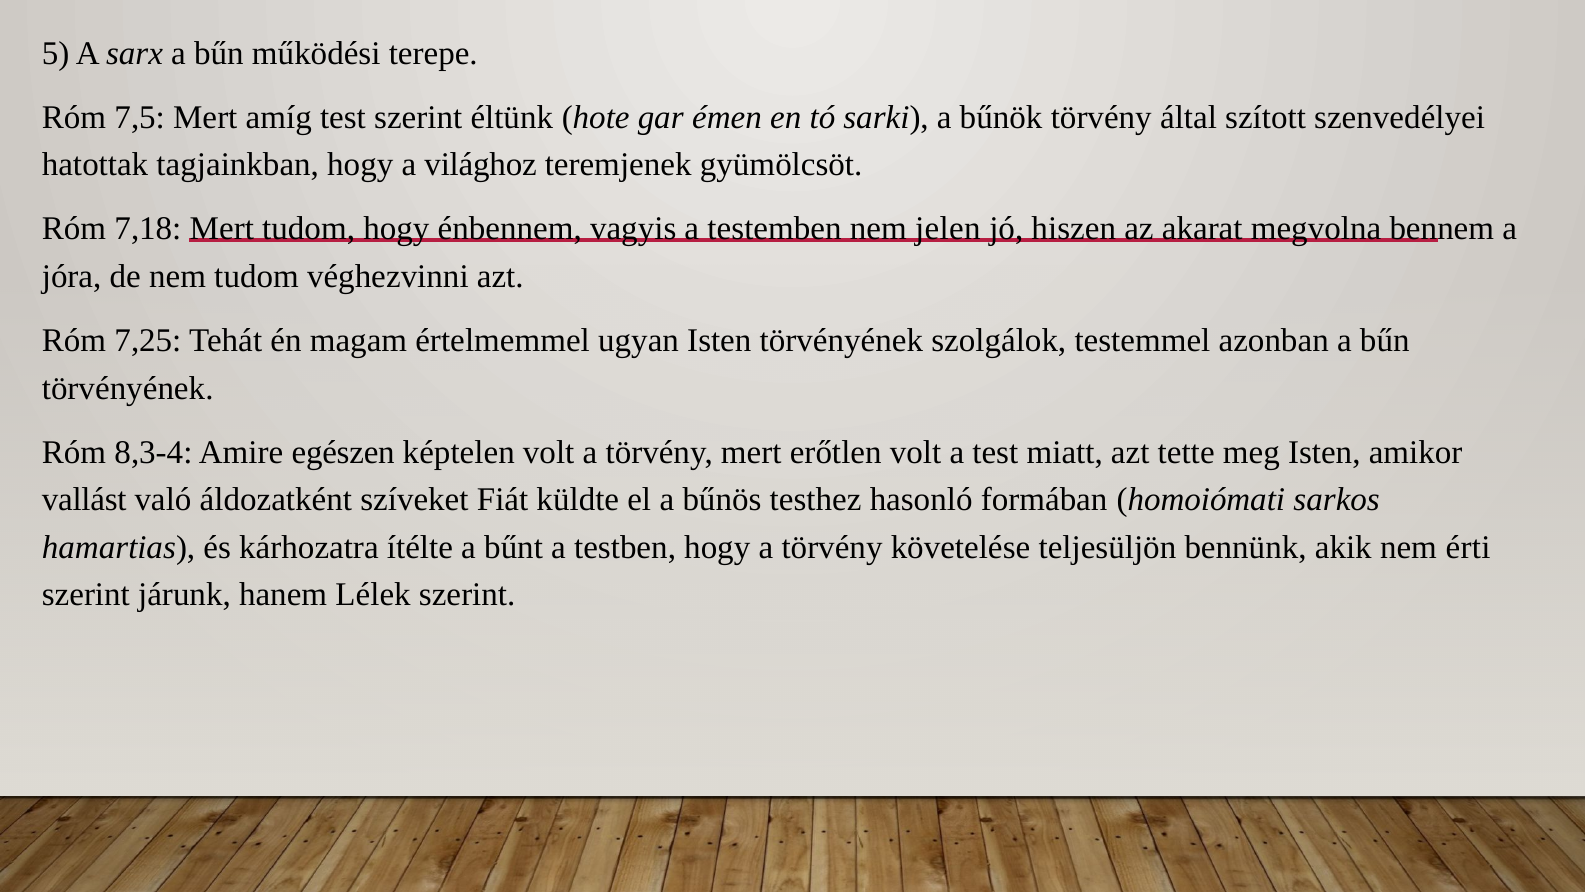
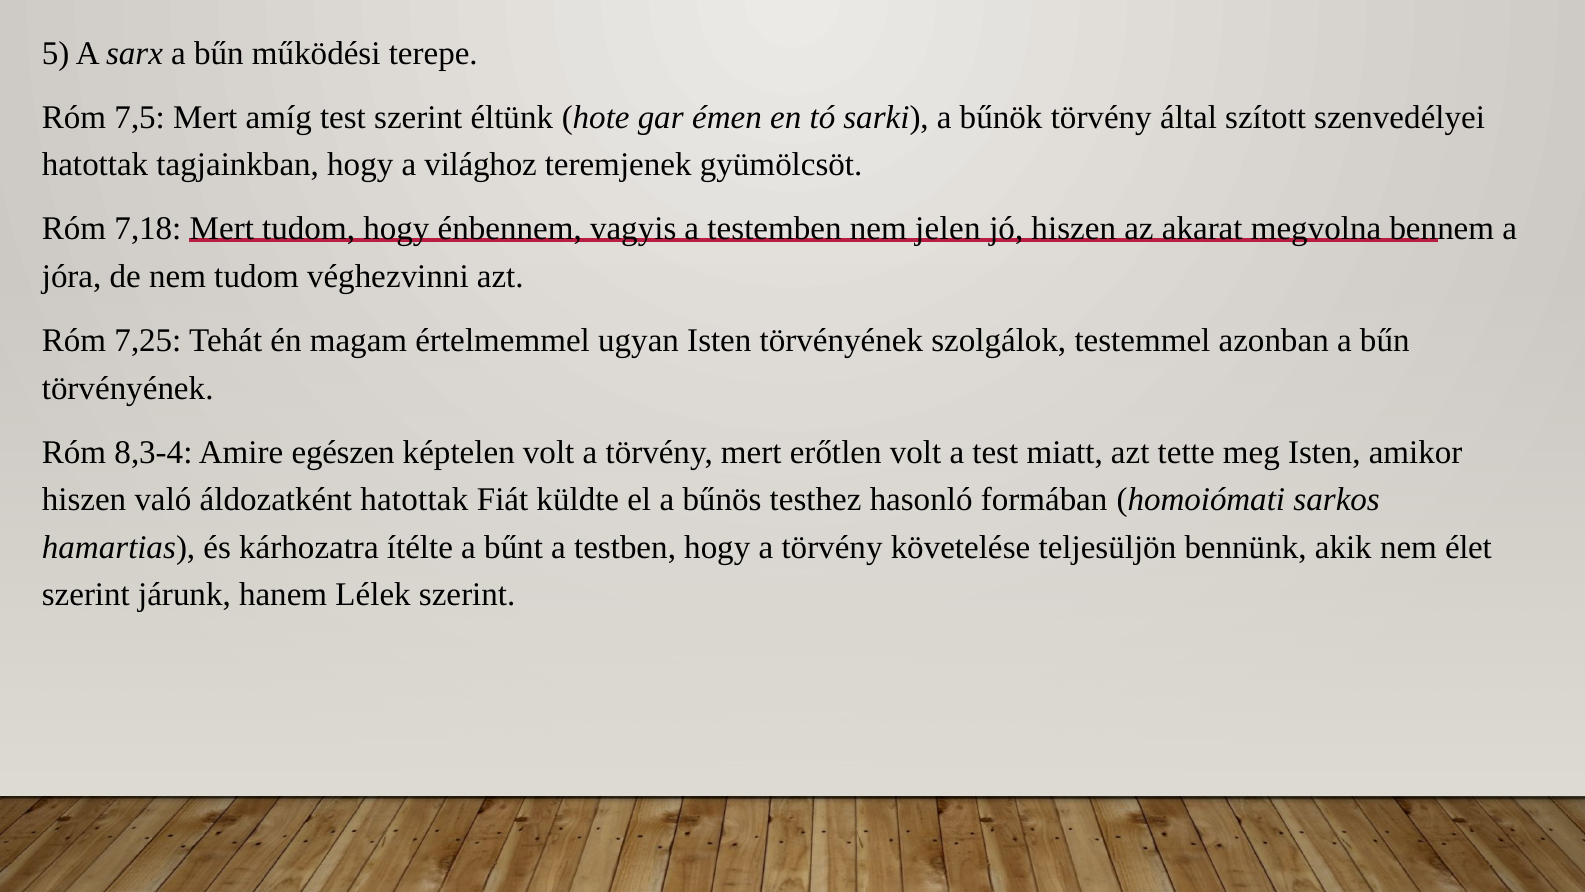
vallást at (84, 500): vallást -> hiszen
áldozatként szíveket: szíveket -> hatottak
érti: érti -> élet
